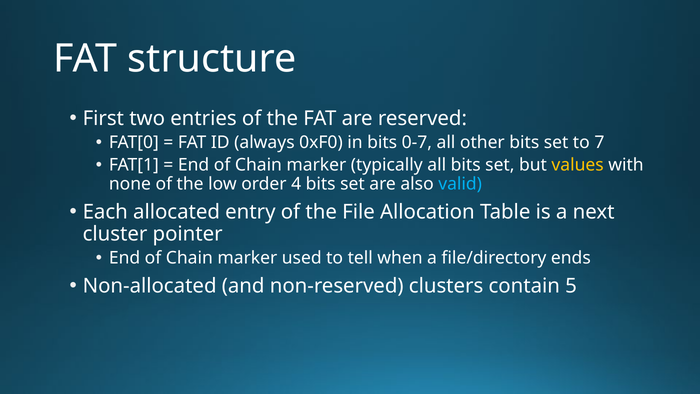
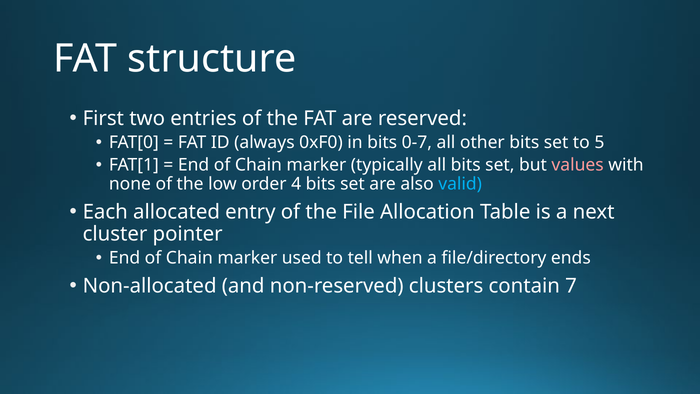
7: 7 -> 5
values colour: yellow -> pink
5: 5 -> 7
